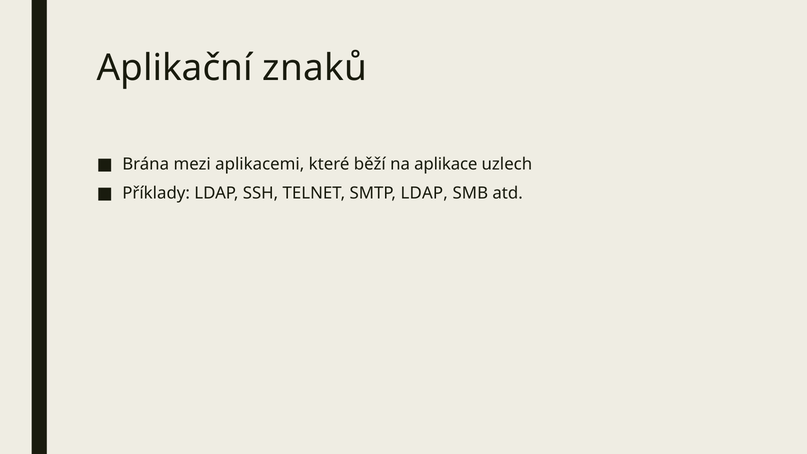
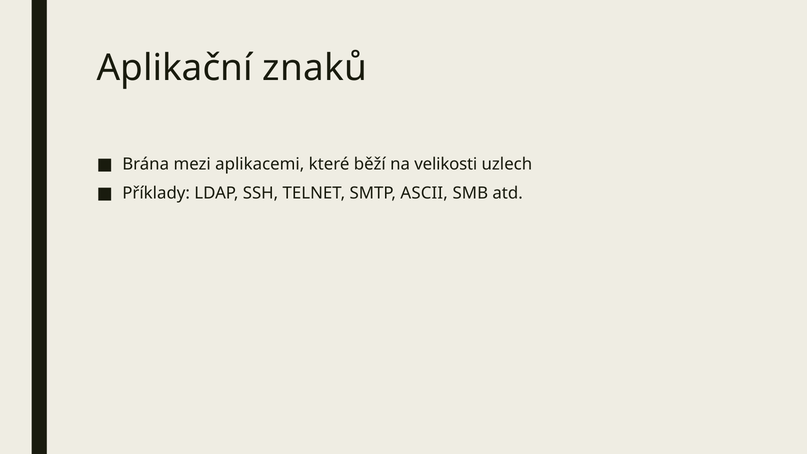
aplikace: aplikace -> velikosti
SMTP LDAP: LDAP -> ASCII
